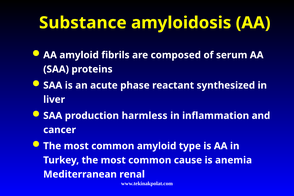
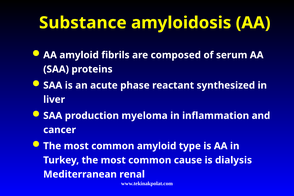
harmless: harmless -> myeloma
anemia: anemia -> dialysis
